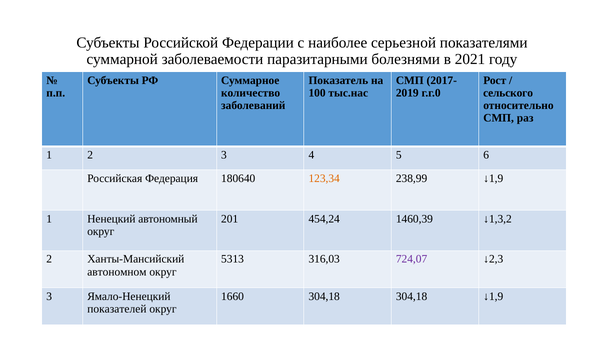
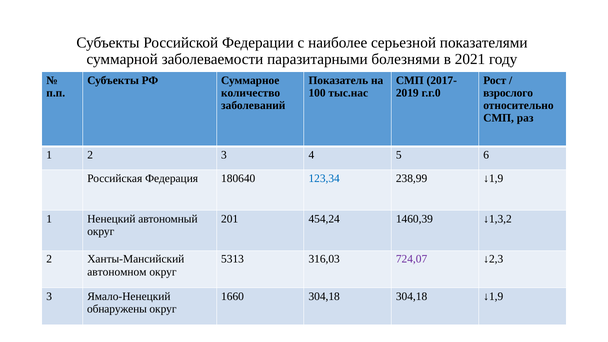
сельского: сельского -> взрослого
123,34 colour: orange -> blue
показателей: показателей -> обнаружены
